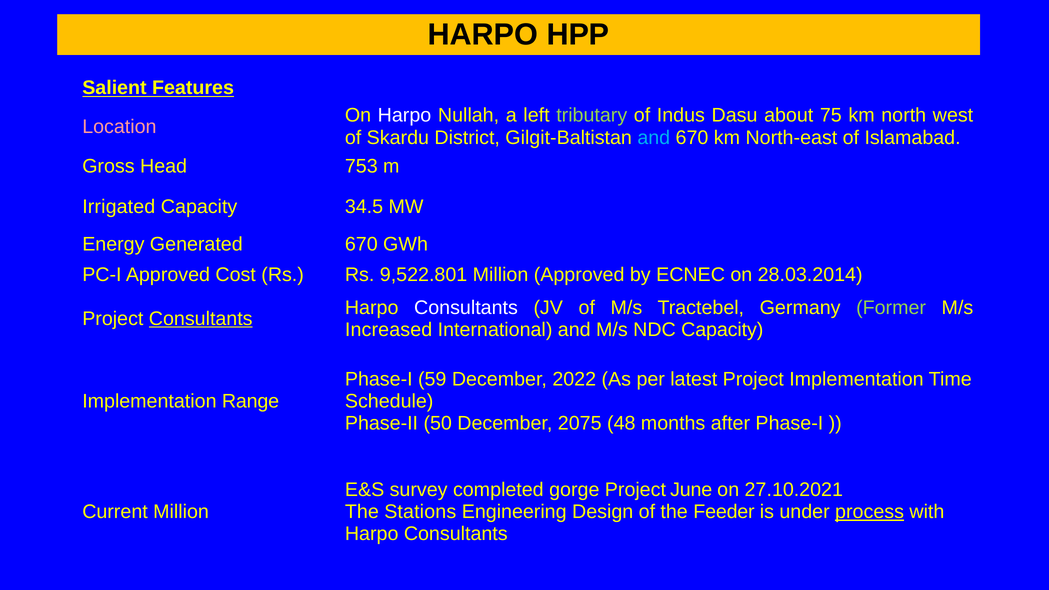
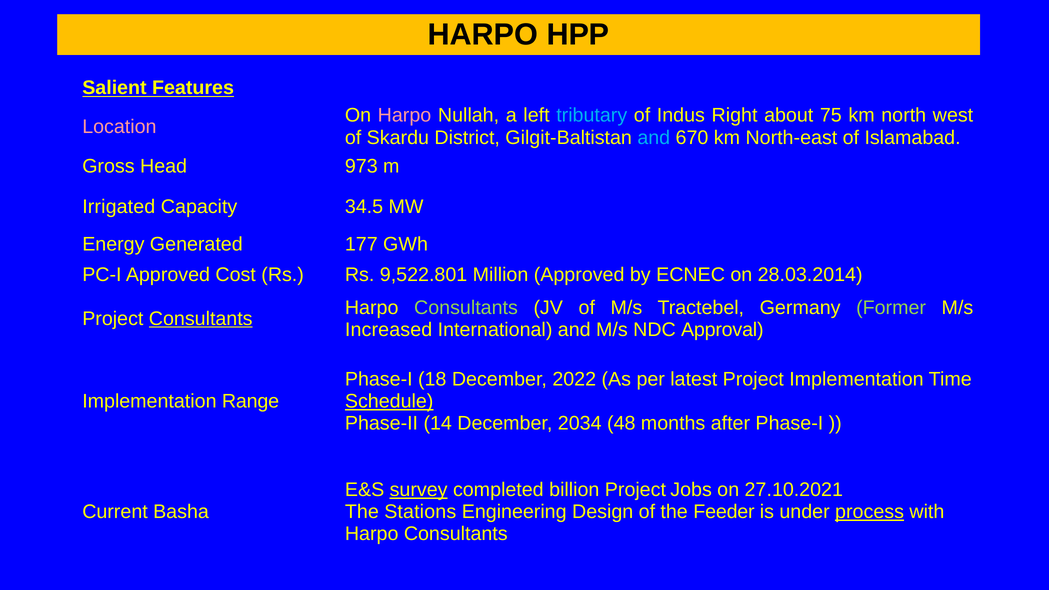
Harpo at (404, 116) colour: white -> pink
tributary colour: light green -> light blue
Dasu: Dasu -> Right
753: 753 -> 973
Generated 670: 670 -> 177
Consultants at (466, 308) colour: white -> light green
NDC Capacity: Capacity -> Approval
59: 59 -> 18
Schedule underline: none -> present
50: 50 -> 14
2075: 2075 -> 2034
survey underline: none -> present
gorge: gorge -> billion
June: June -> Jobs
Current Million: Million -> Basha
